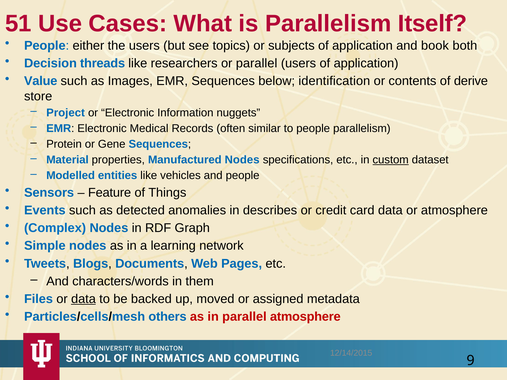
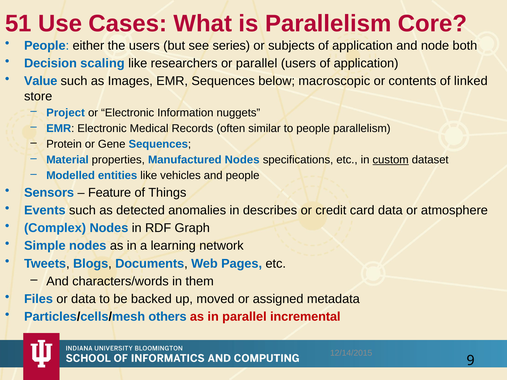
Itself: Itself -> Core
topics: topics -> series
book: book -> node
threads: threads -> scaling
identification: identification -> macroscopic
derive: derive -> linked
data at (83, 299) underline: present -> none
parallel atmosphere: atmosphere -> incremental
